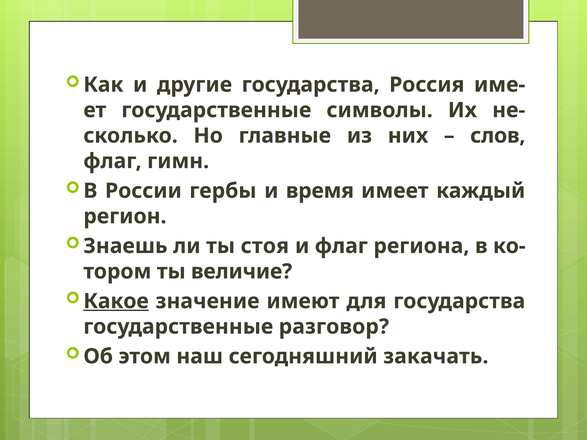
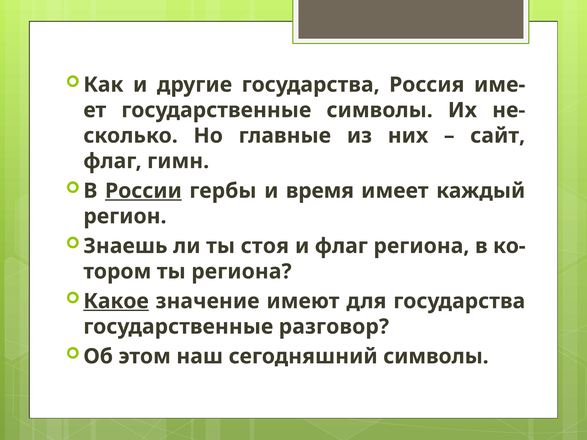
слов: слов -> сайт
России underline: none -> present
ты величие: величие -> региона
сегодняшний закачать: закачать -> символы
